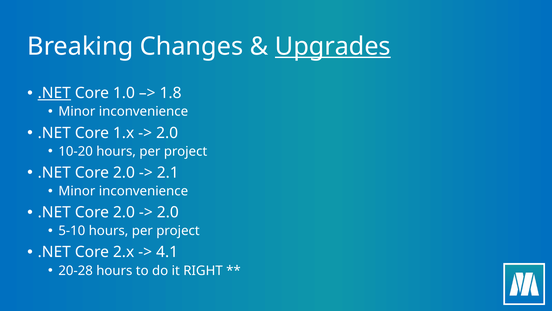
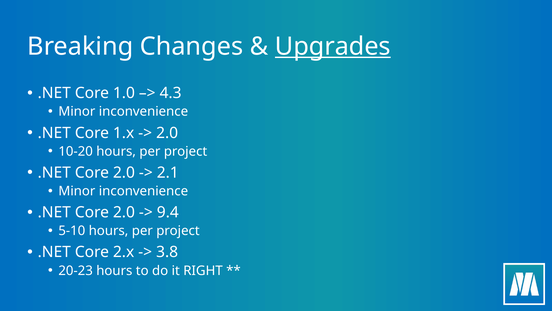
.NET at (54, 93) underline: present -> none
1.8: 1.8 -> 4.3
2.0 at (168, 212): 2.0 -> 9.4
4.1: 4.1 -> 3.8
20-28: 20-28 -> 20-23
